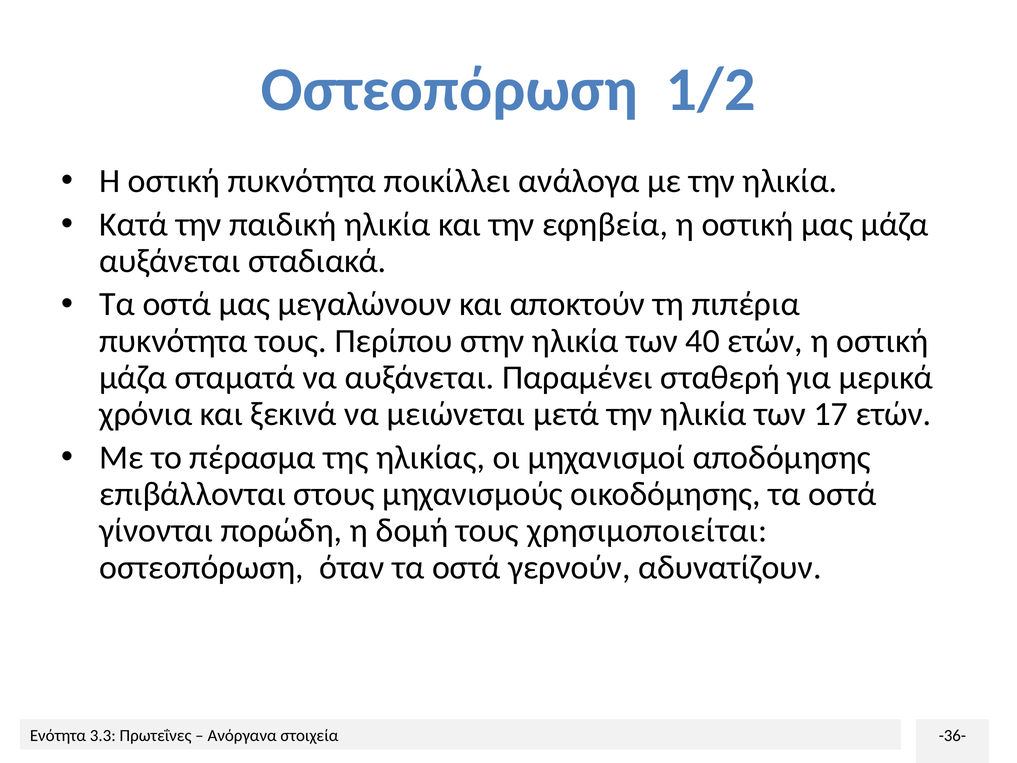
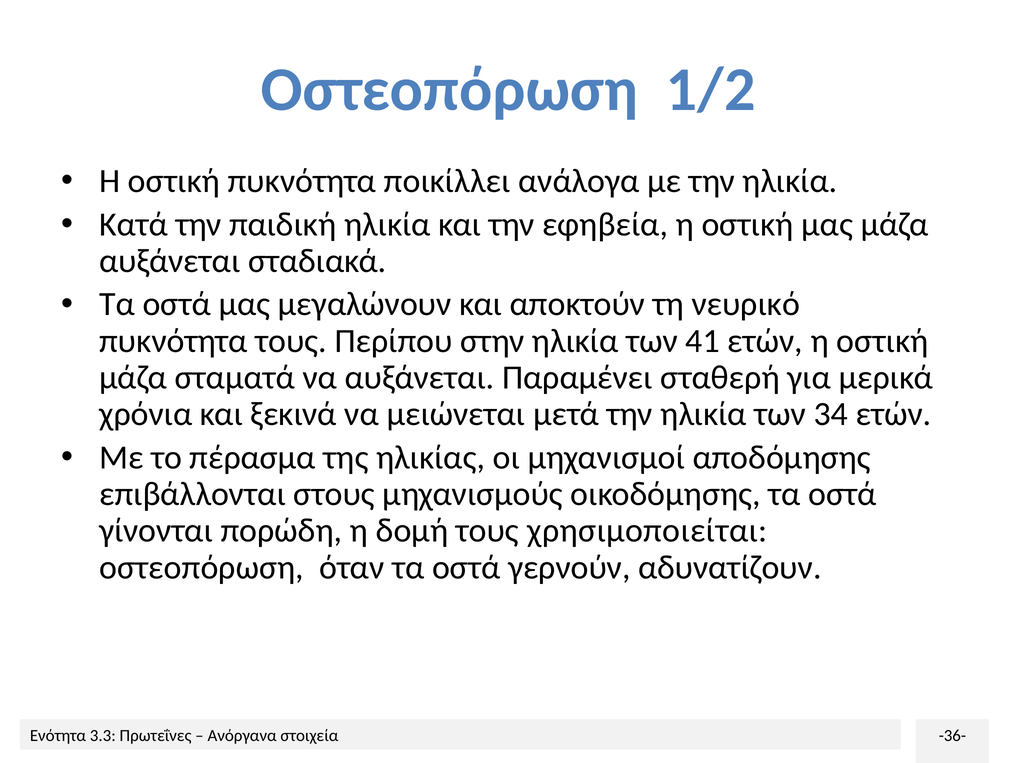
πιπέρια: πιπέρια -> νευρικό
40: 40 -> 41
17: 17 -> 34
